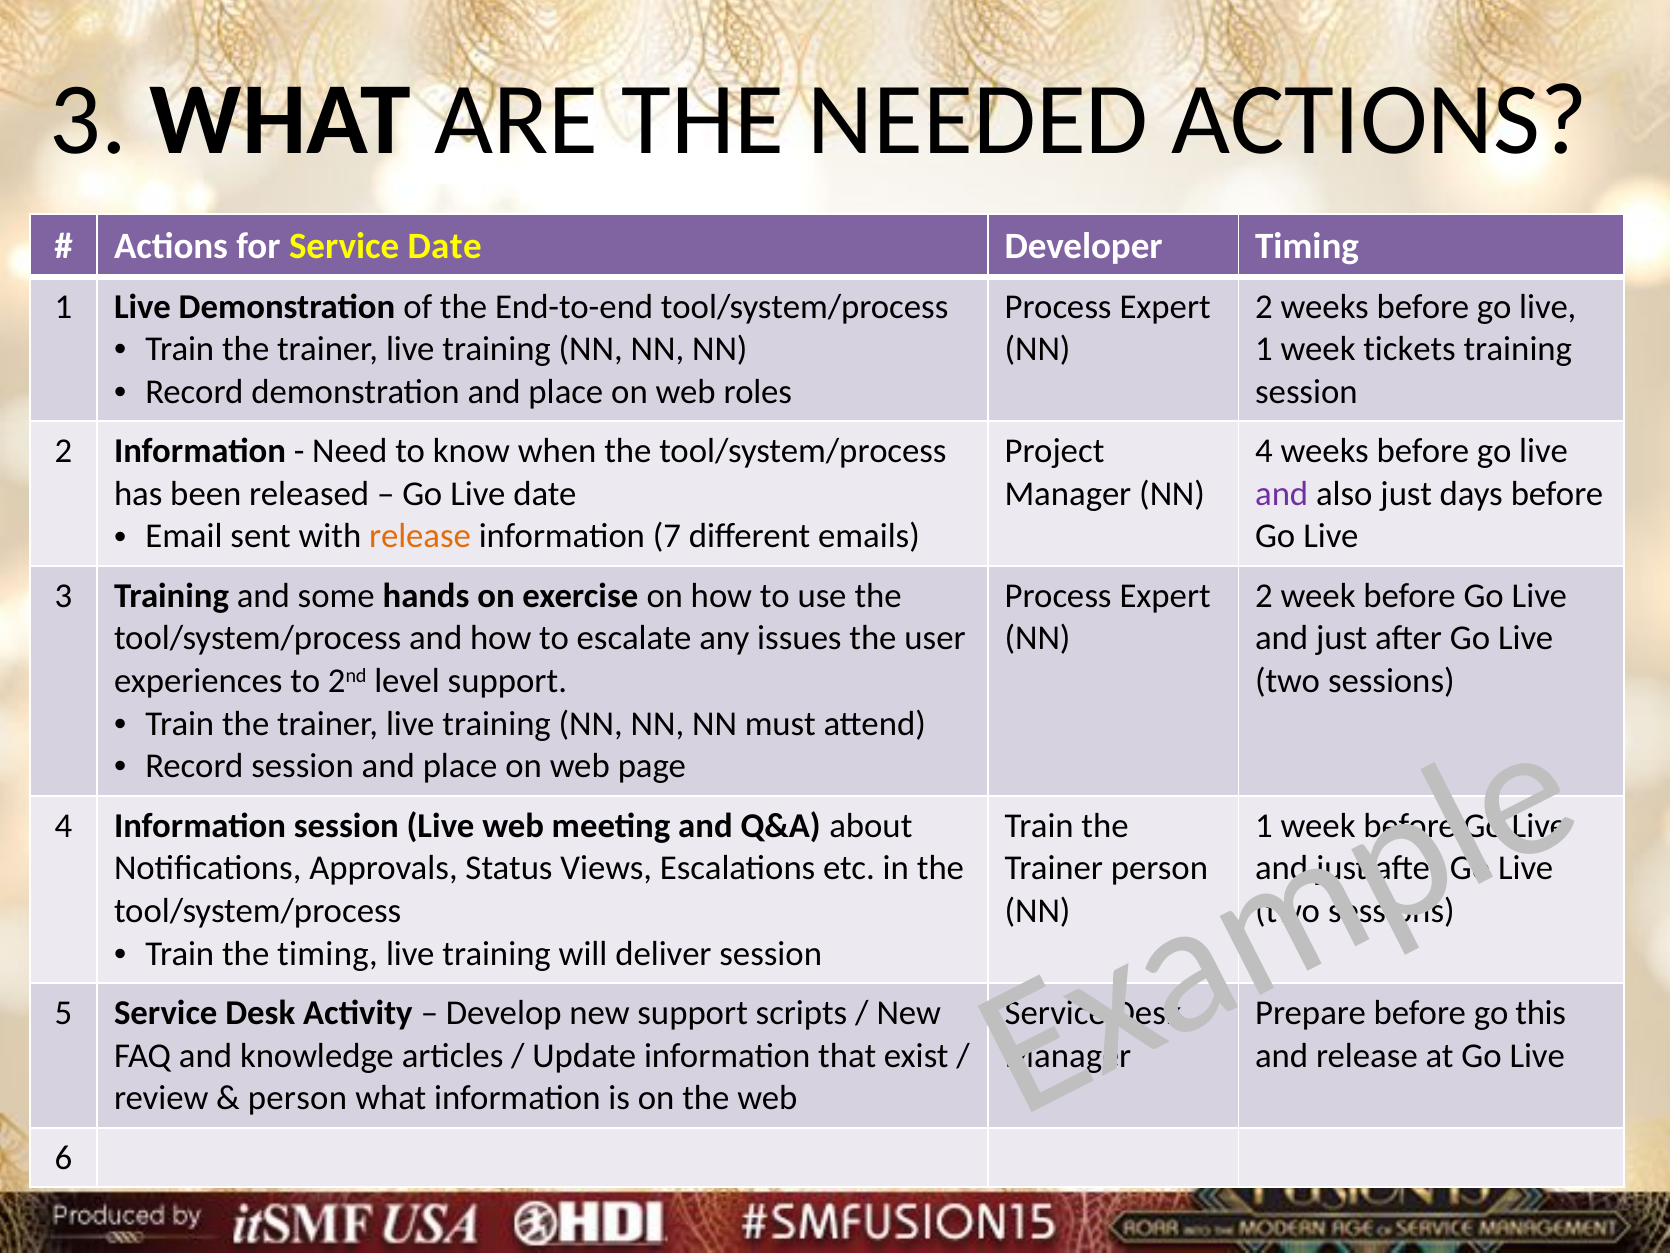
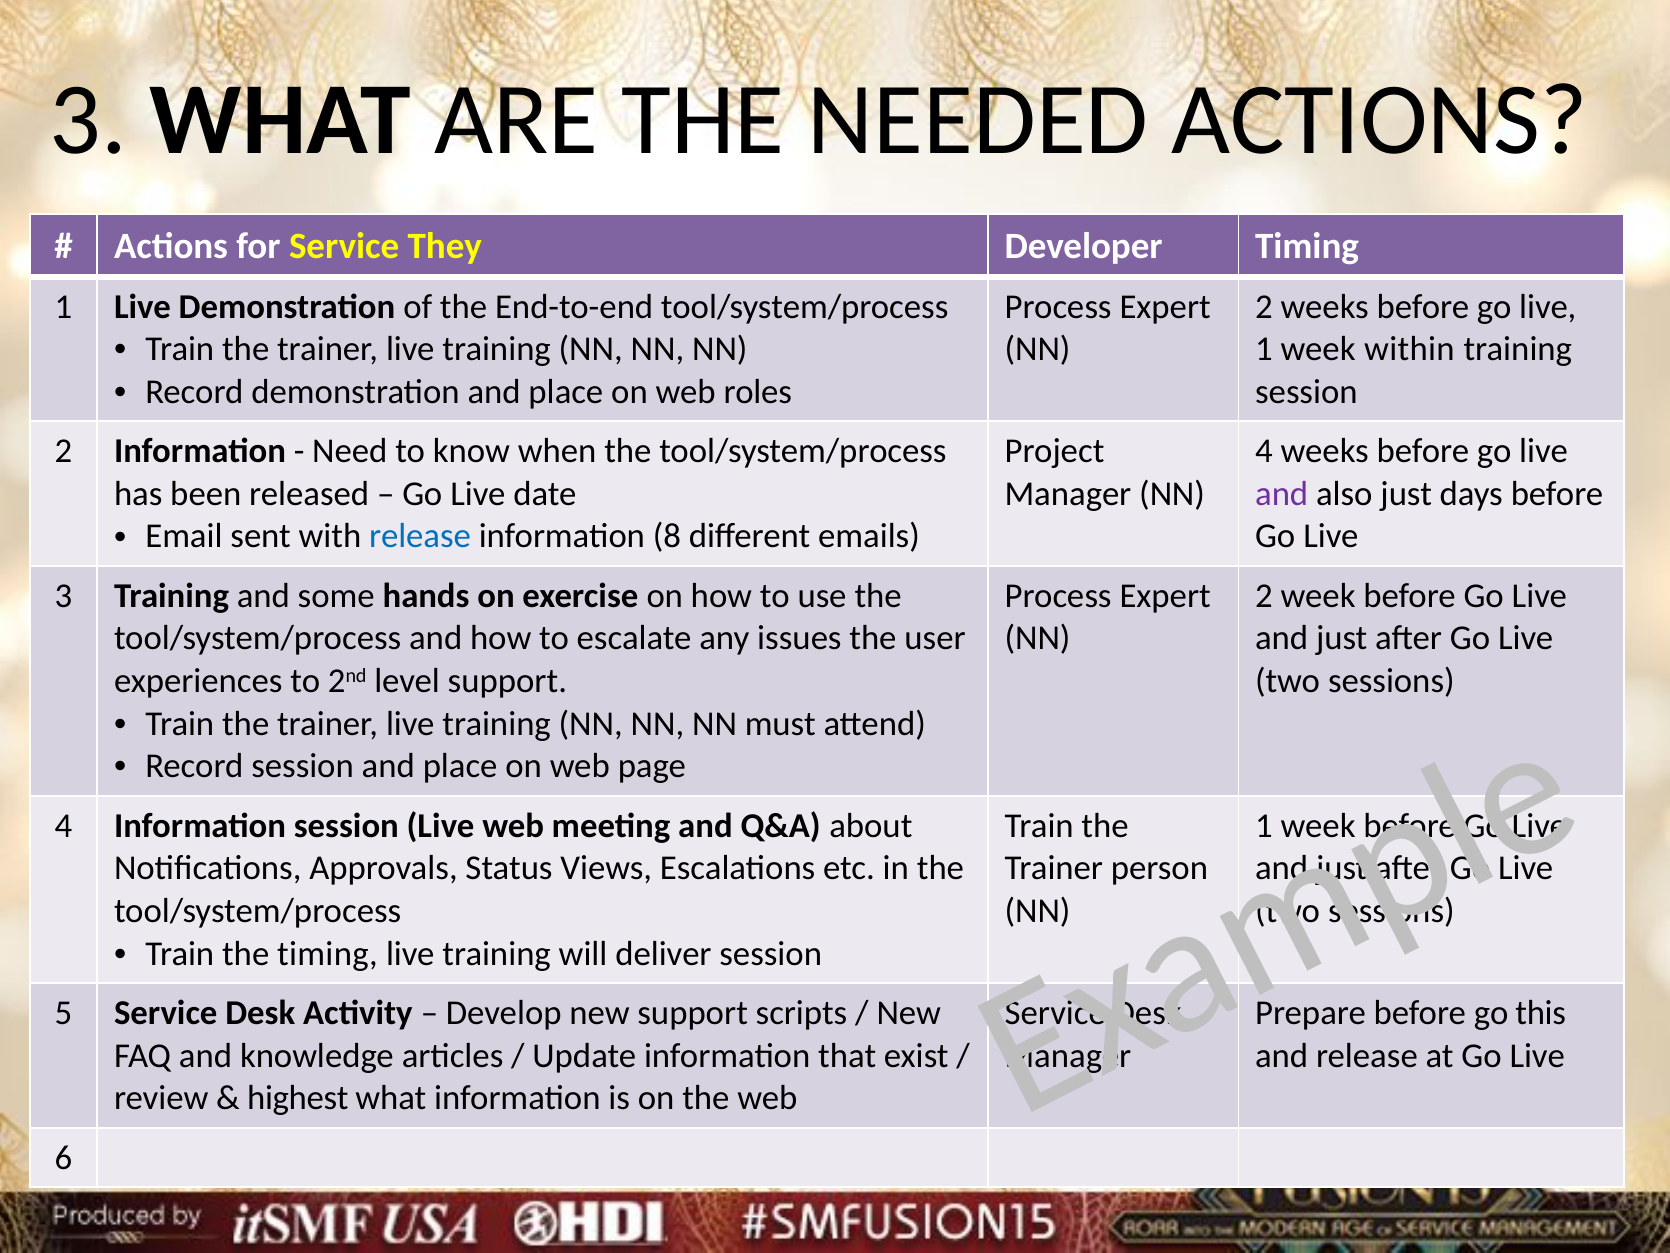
Service Date: Date -> They
tickets: tickets -> within
release at (420, 536) colour: orange -> blue
7: 7 -> 8
person at (297, 1098): person -> highest
